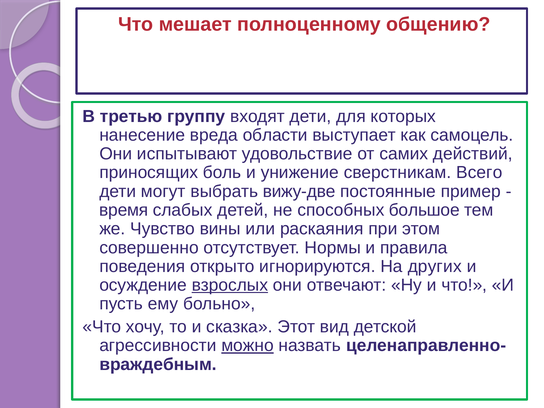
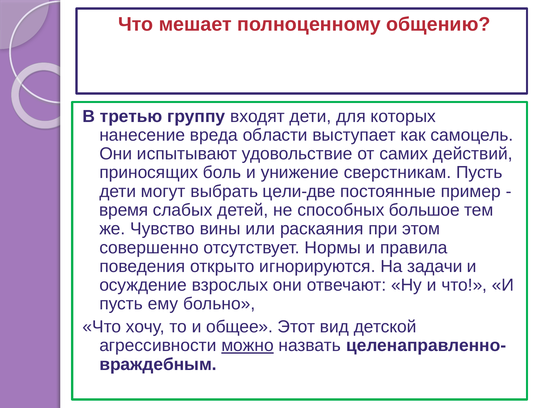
сверстникам Всего: Всего -> Пусть
вижу-две: вижу-две -> цели-две
других: других -> задачи
взрослых underline: present -> none
сказка: сказка -> общее
